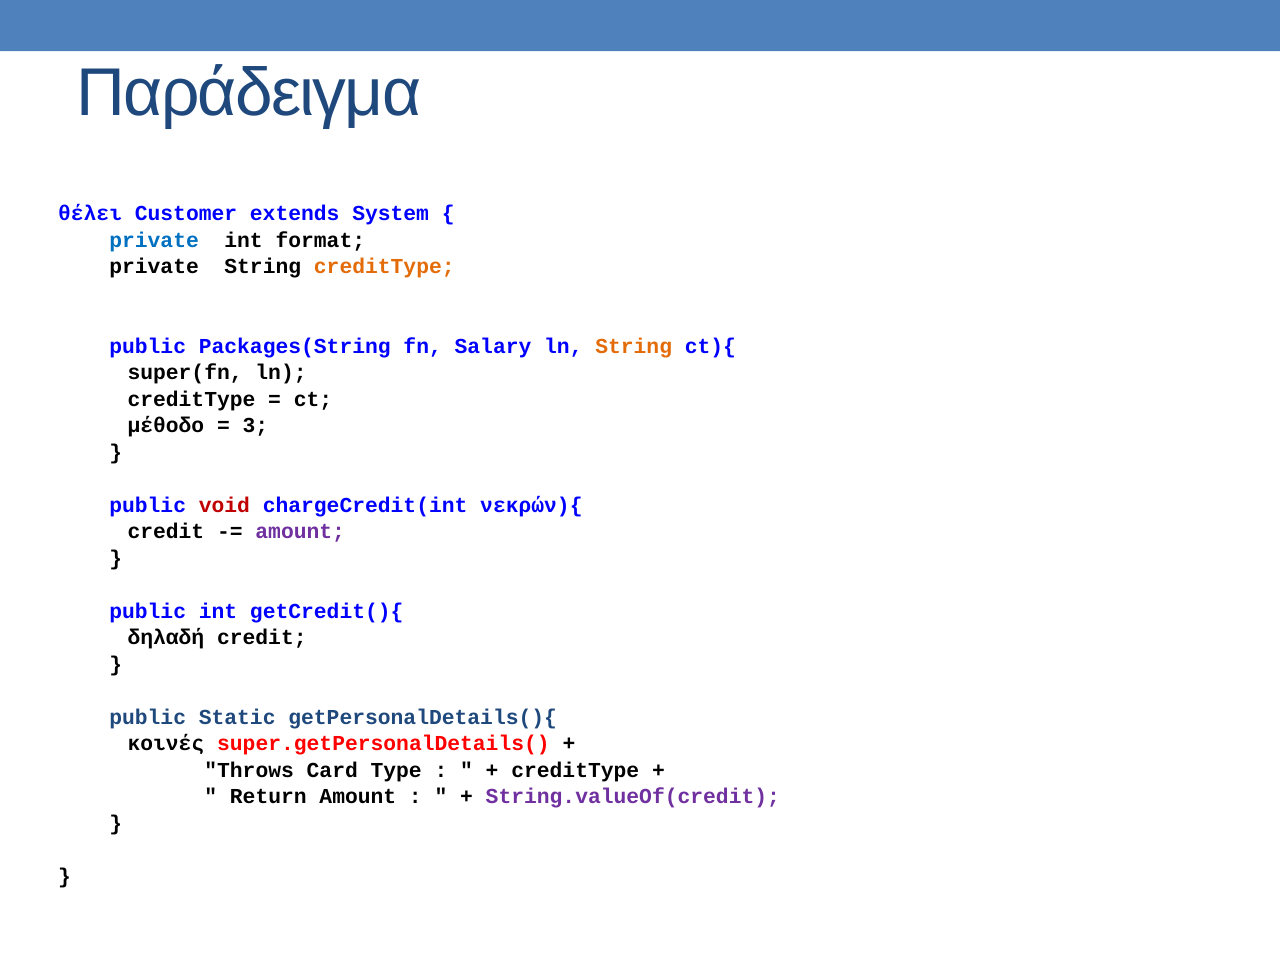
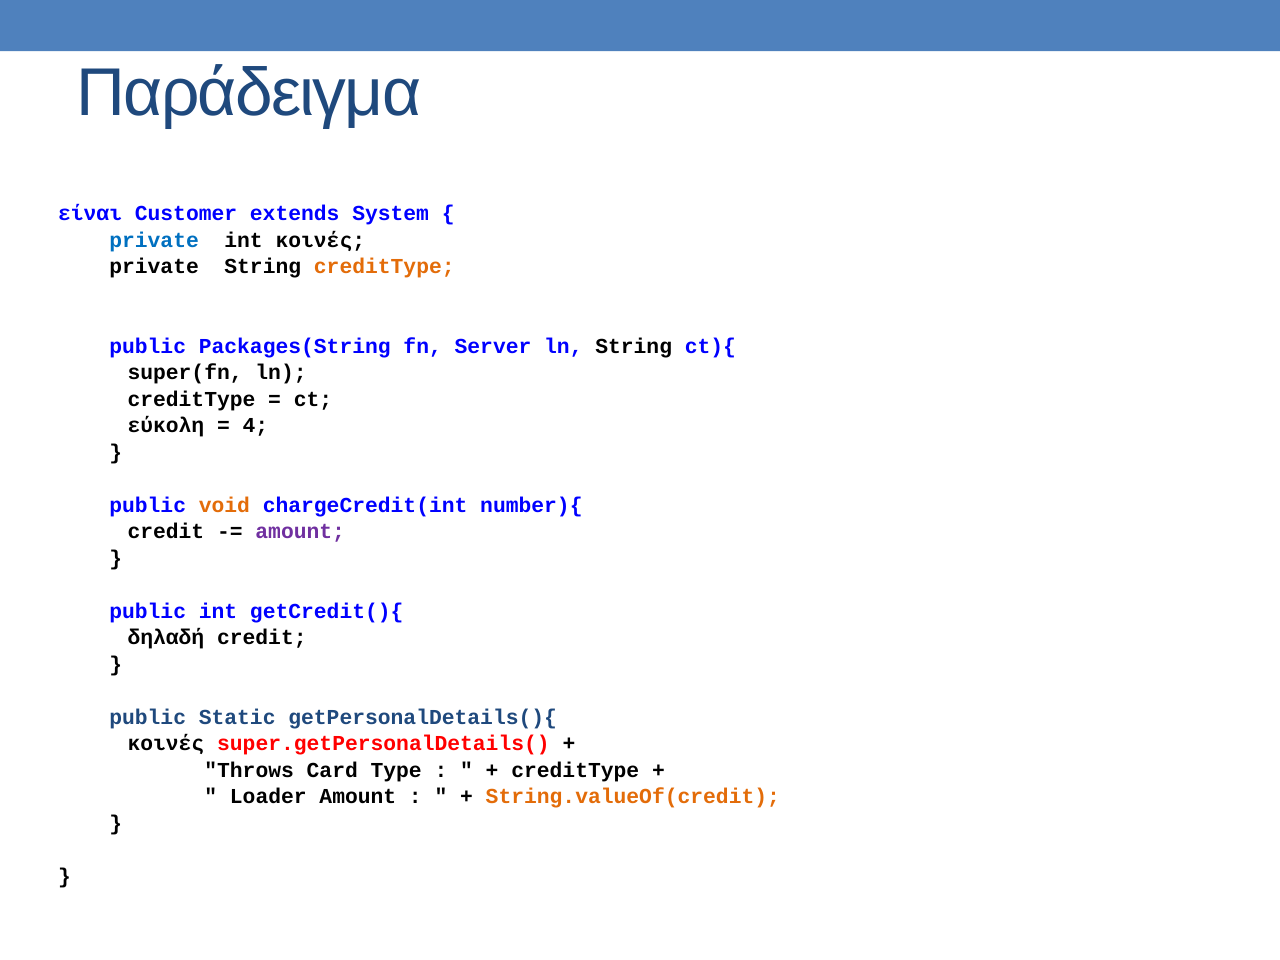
θέλει: θέλει -> είναι
int format: format -> κοινές
Salary: Salary -> Server
String at (634, 346) colour: orange -> black
μέθοδο: μέθοδο -> εύκολη
3: 3 -> 4
void colour: red -> orange
νεκρών){: νεκρών){ -> number){
Return: Return -> Loader
String.valueOf(credit colour: purple -> orange
